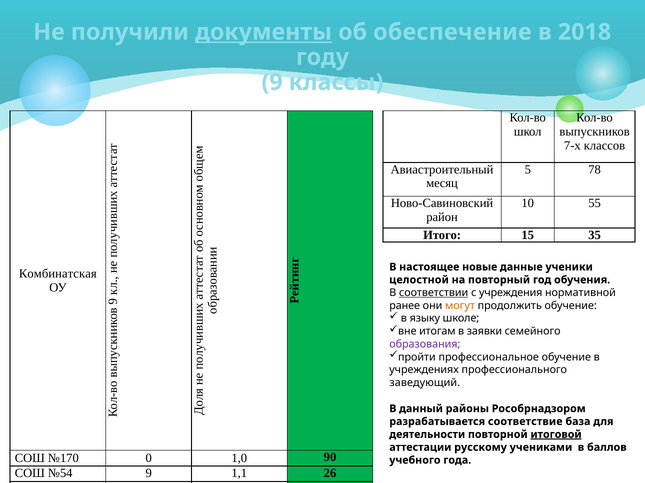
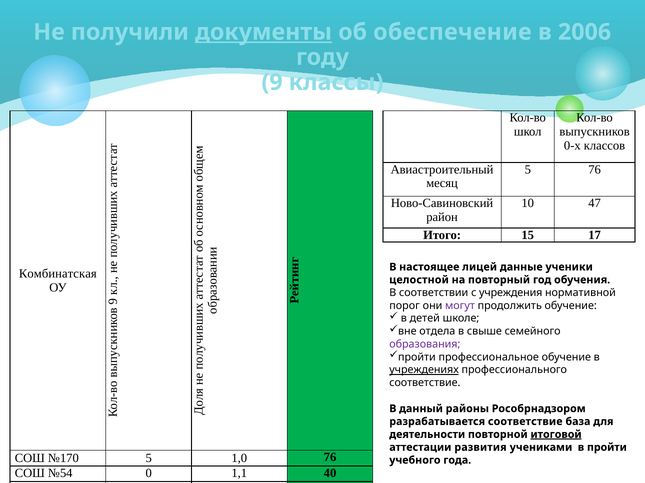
2018: 2018 -> 2006
7-х: 7-х -> 0-х
5 78: 78 -> 76
55: 55 -> 47
15 35: 35 -> 17
новые: новые -> лицей
соответствии underline: present -> none
ранее: ранее -> порог
могут colour: orange -> purple
языку: языку -> детей
итогам: итогам -> отдела
заявки: заявки -> свыше
учреждениях underline: none -> present
заведующий at (425, 383): заведующий -> соответствие
русскому: русскому -> развития
в баллов: баллов -> пройти
№170 0: 0 -> 5
1,0 90: 90 -> 76
№54 9: 9 -> 0
1,1 26: 26 -> 40
